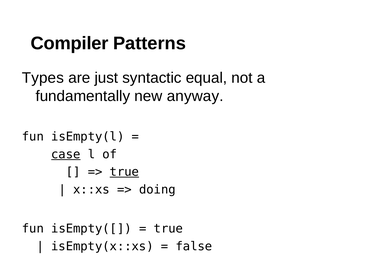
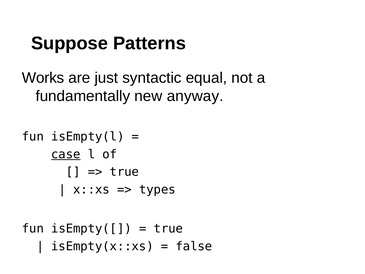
Compiler: Compiler -> Suppose
Types: Types -> Works
true at (124, 172) underline: present -> none
doing: doing -> types
